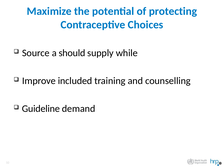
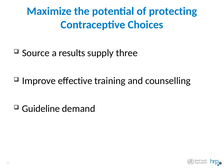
should: should -> results
while: while -> three
included: included -> effective
